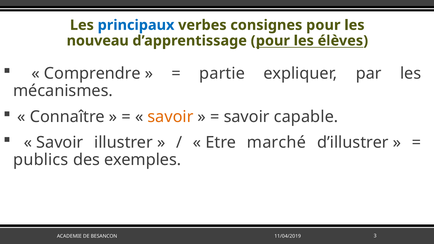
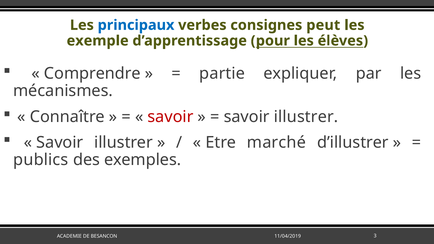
consignes pour: pour -> peut
nouveau: nouveau -> exemple
savoir at (170, 117) colour: orange -> red
capable at (306, 117): capable -> illustrer
